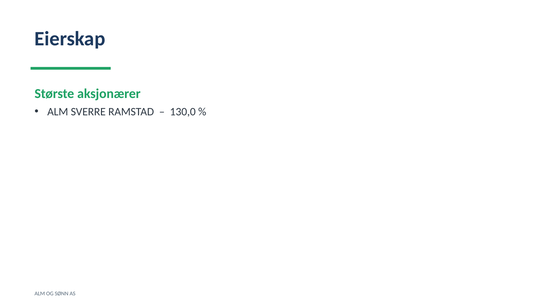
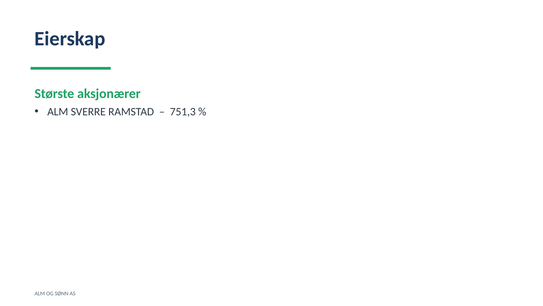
130,0: 130,0 -> 751,3
